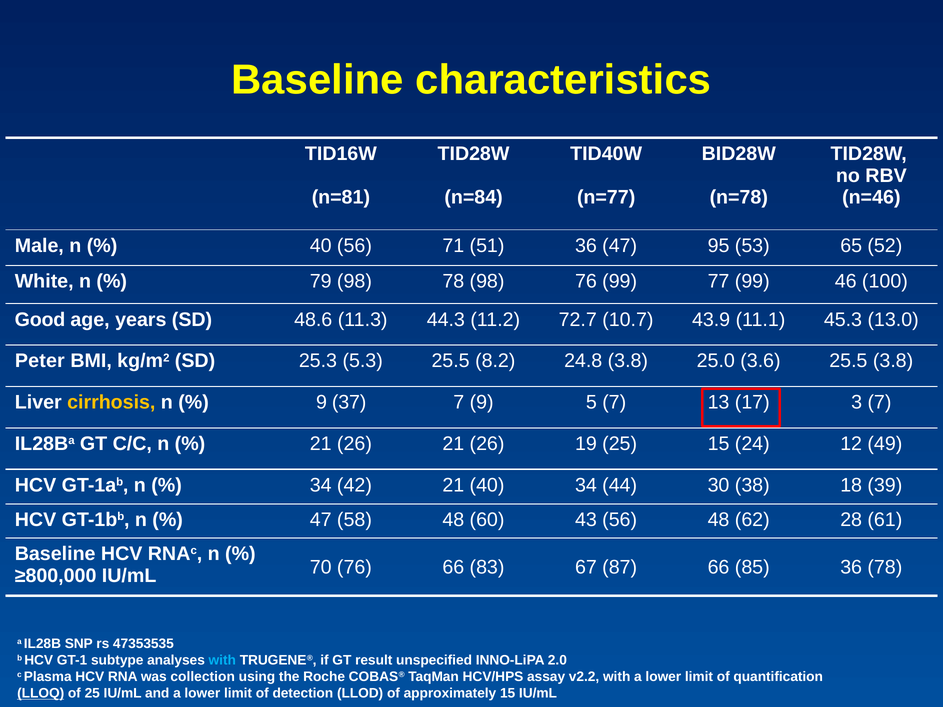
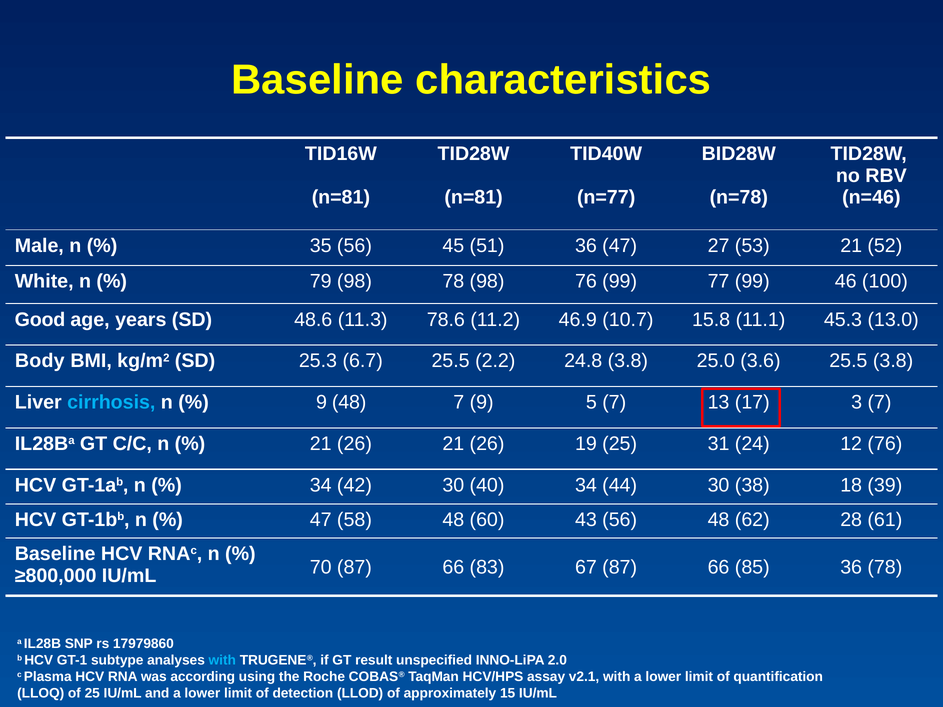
n=84 at (474, 198): n=84 -> n=81
40 at (321, 246): 40 -> 35
71: 71 -> 45
95: 95 -> 27
53 65: 65 -> 21
44.3: 44.3 -> 78.6
72.7: 72.7 -> 46.9
43.9: 43.9 -> 15.8
Peter: Peter -> Body
5.3: 5.3 -> 6.7
8.2: 8.2 -> 2.2
cirrhosis colour: yellow -> light blue
9 37: 37 -> 48
25 15: 15 -> 31
12 49: 49 -> 76
42 21: 21 -> 30
70 76: 76 -> 87
47353535: 47353535 -> 17979860
collection: collection -> according
v2.2: v2.2 -> v2.1
LLOQ underline: present -> none
